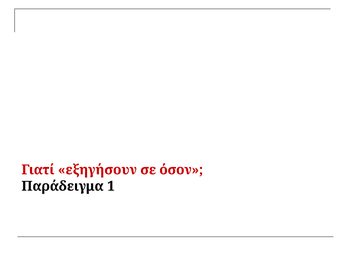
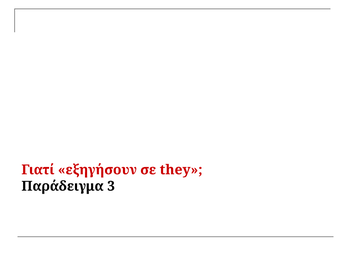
όσον: όσον -> they
1: 1 -> 3
